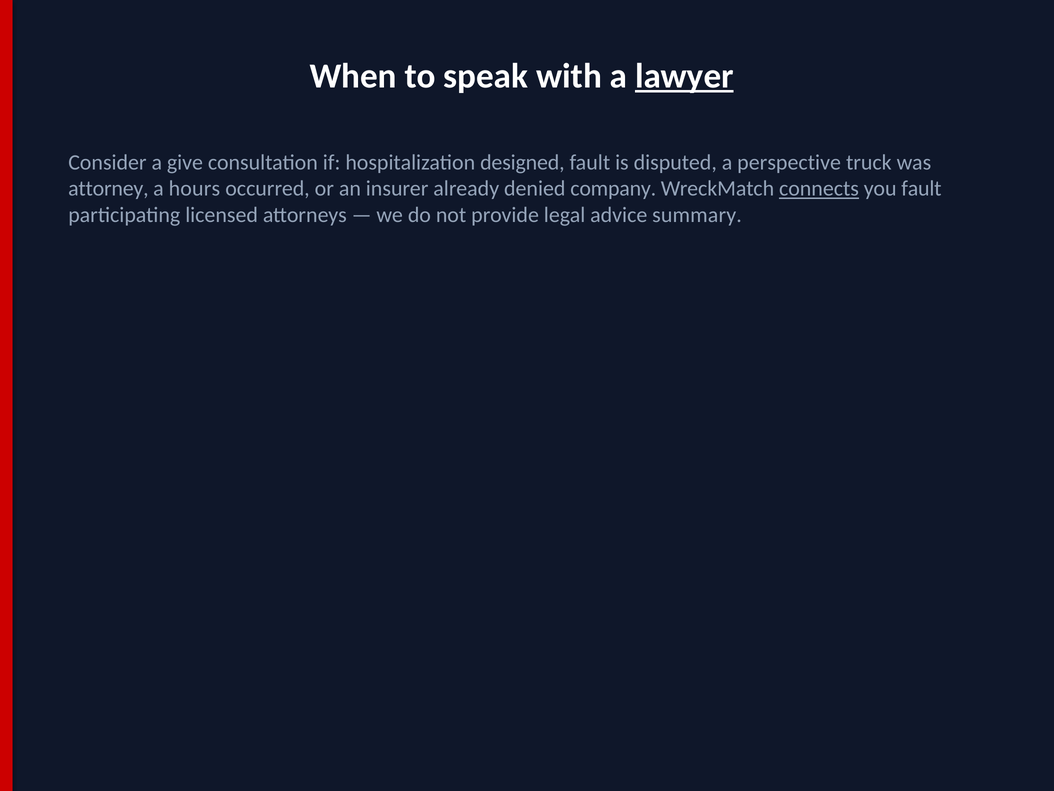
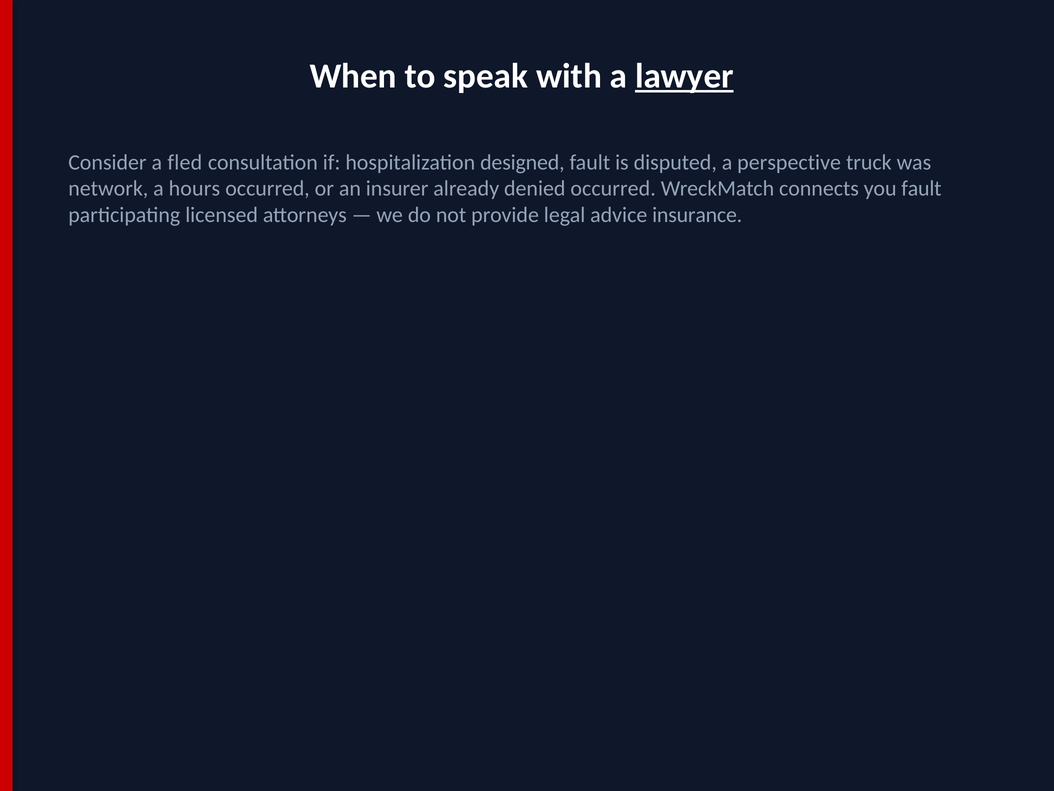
give: give -> fled
attorney: attorney -> network
denied company: company -> occurred
connects underline: present -> none
summary: summary -> insurance
